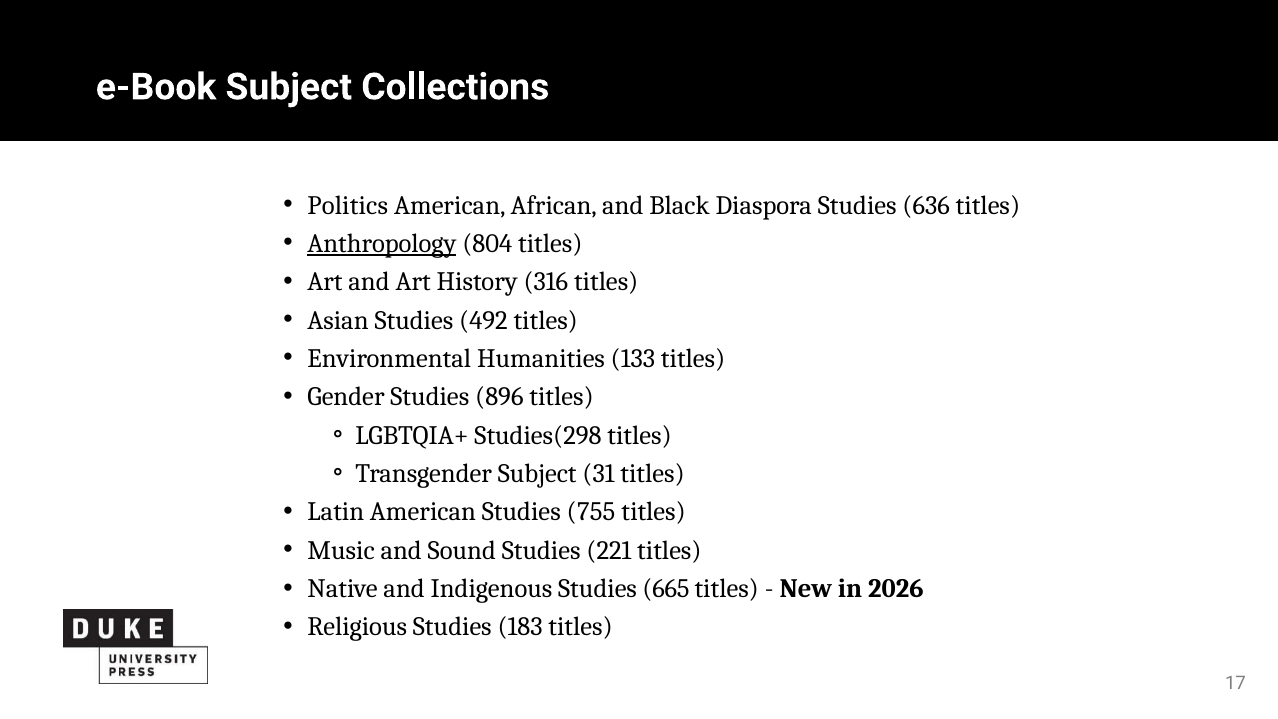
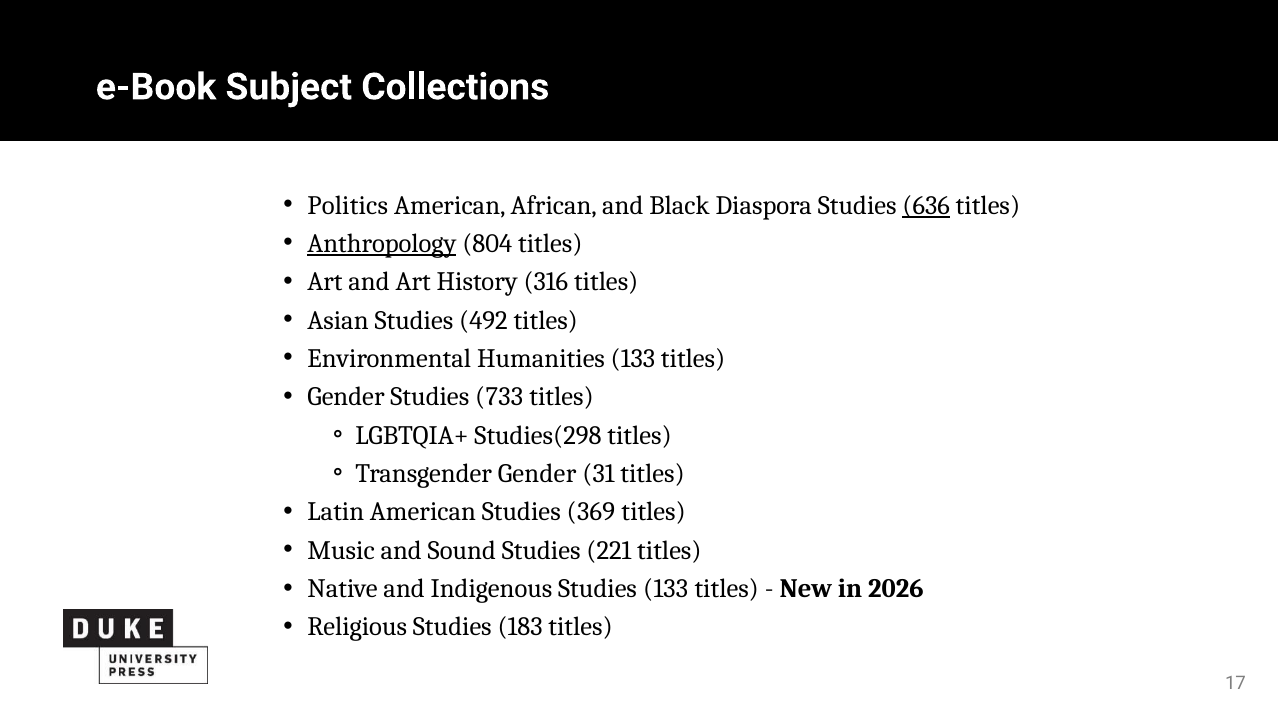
636 underline: none -> present
896: 896 -> 733
Transgender Subject: Subject -> Gender
755: 755 -> 369
Studies 665: 665 -> 133
